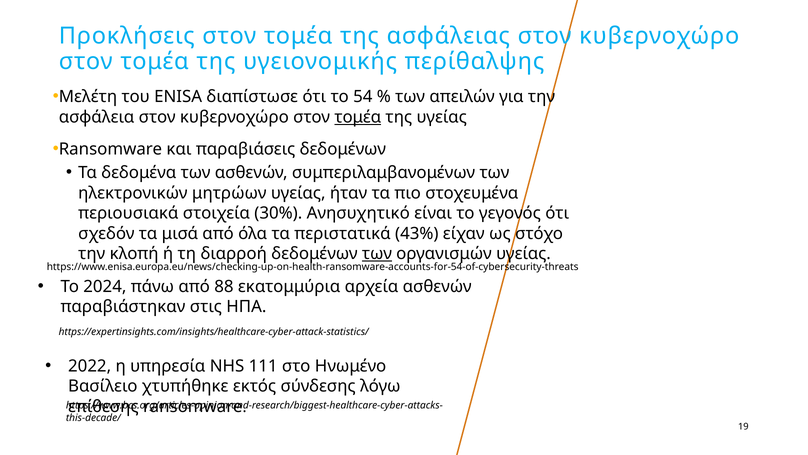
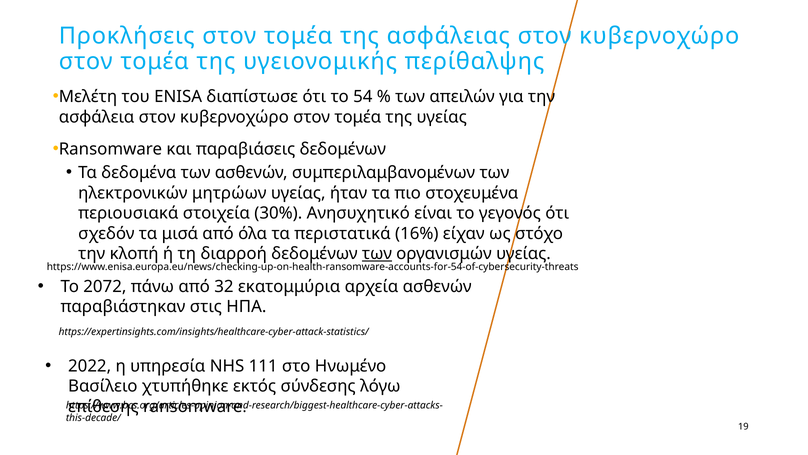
τομέα at (358, 117) underline: present -> none
43%: 43% -> 16%
2024: 2024 -> 2072
88: 88 -> 32
